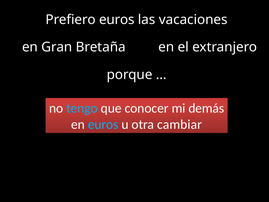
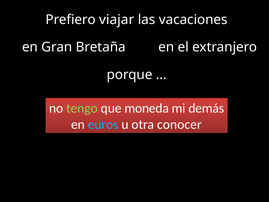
Prefiero euros: euros -> viajar
tengo colour: light blue -> light green
conocer: conocer -> moneda
cambiar: cambiar -> conocer
